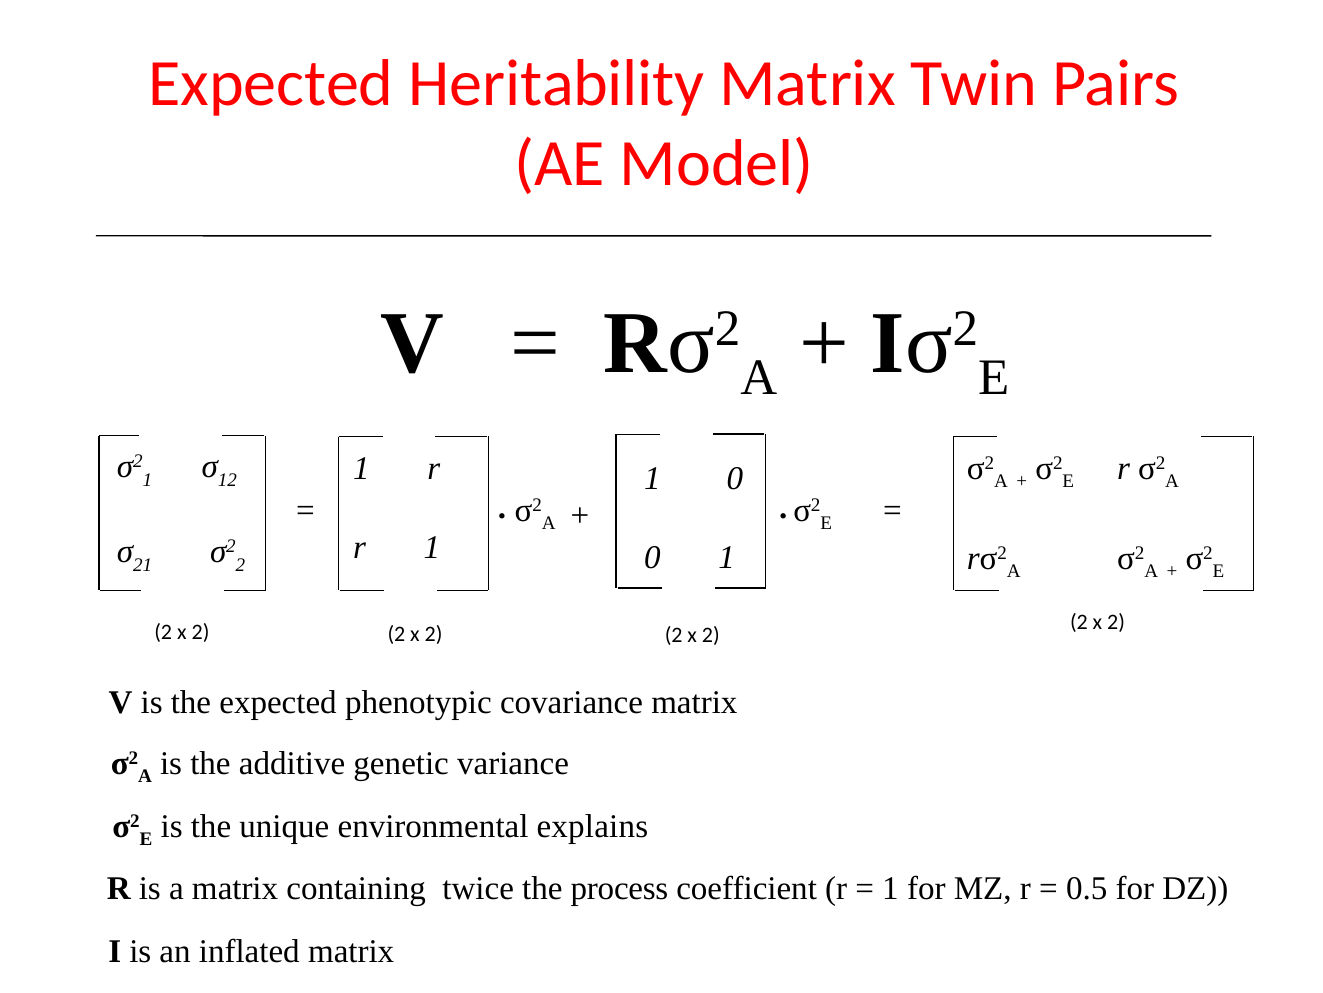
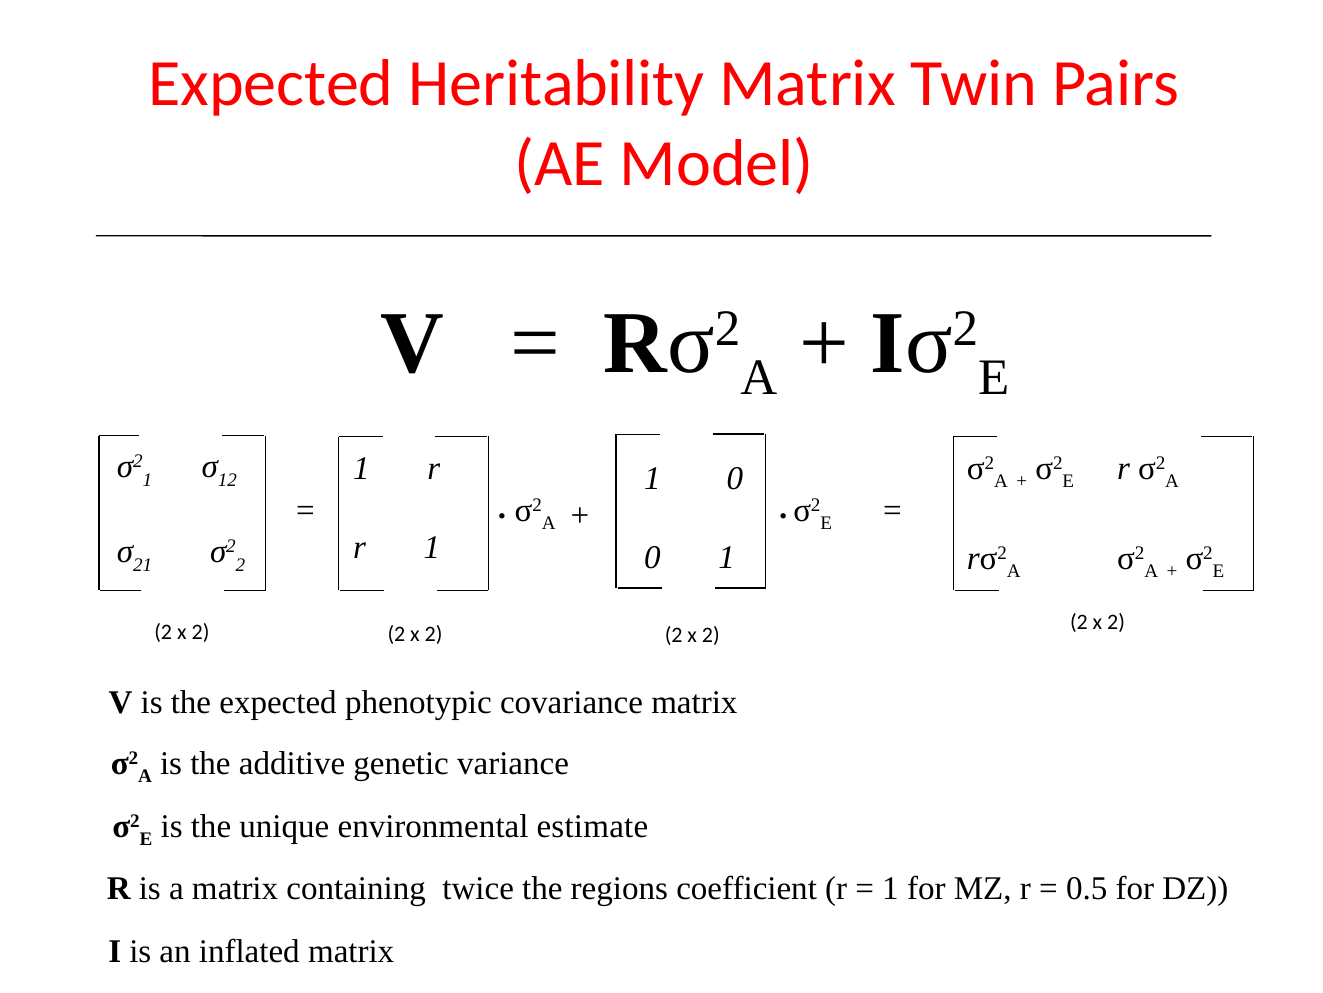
explains: explains -> estimate
process: process -> regions
